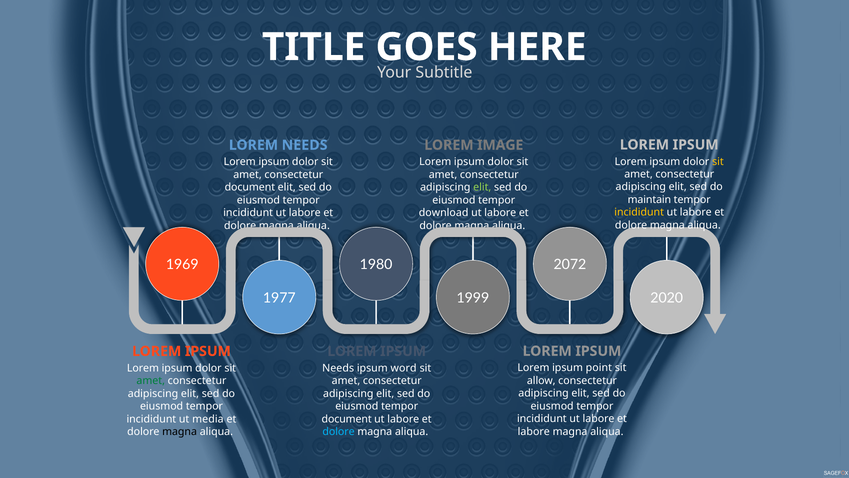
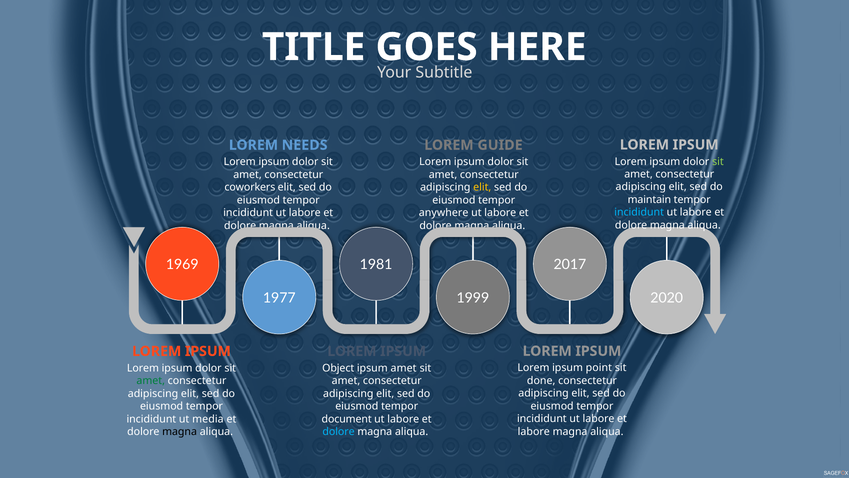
IMAGE: IMAGE -> GUIDE
sit at (718, 161) colour: yellow -> light green
document at (250, 187): document -> coworkers
elit at (482, 187) colour: light green -> yellow
incididunt at (639, 212) colour: yellow -> light blue
download: download -> anywhere
1980: 1980 -> 1981
2072: 2072 -> 2017
Needs at (338, 368): Needs -> Object
ipsum word: word -> amet
allow: allow -> done
